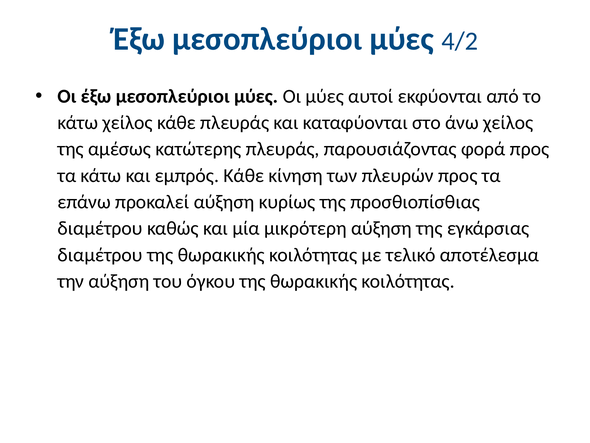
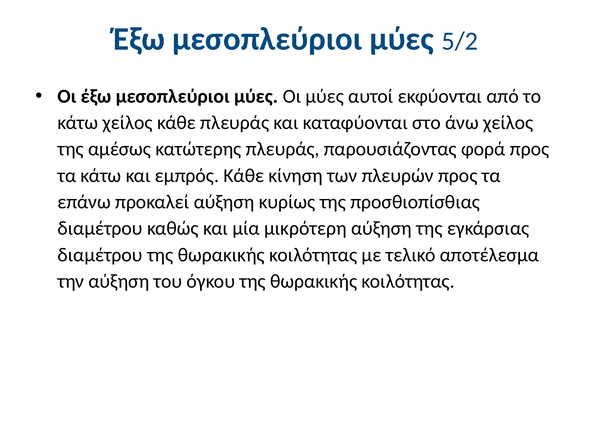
4/2: 4/2 -> 5/2
